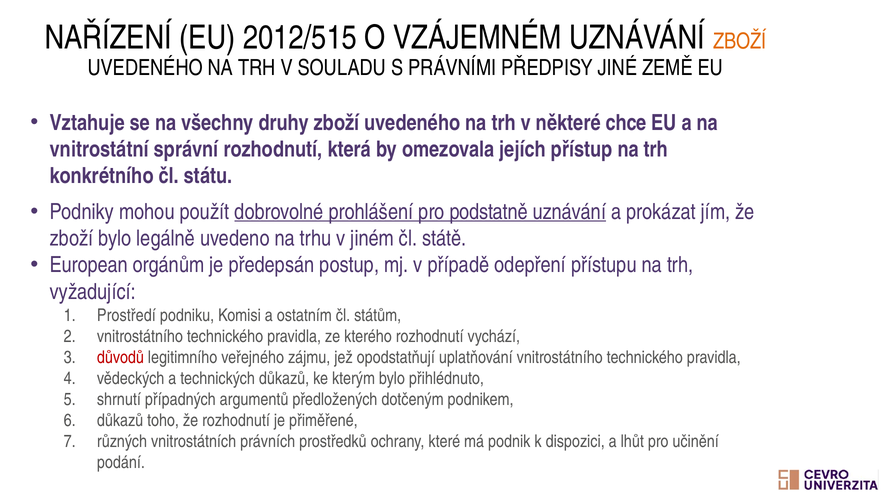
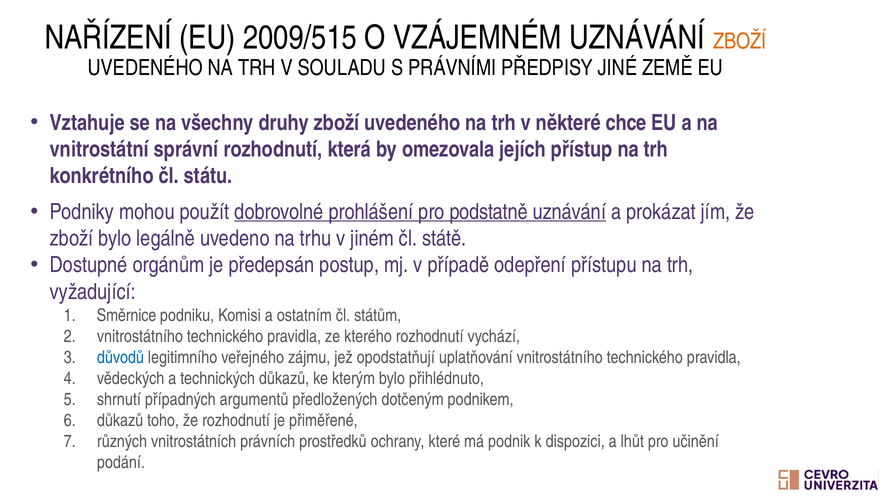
2012/515: 2012/515 -> 2009/515
European: European -> Dostupné
Prostředí: Prostředí -> Směrnice
důvodů colour: red -> blue
